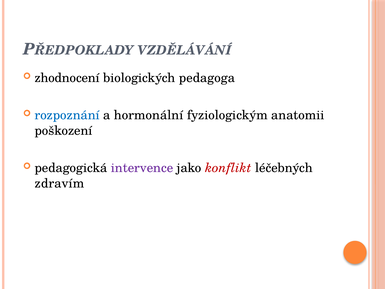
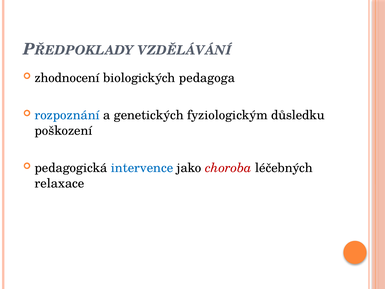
hormonální: hormonální -> genetických
anatomii: anatomii -> důsledku
intervence colour: purple -> blue
konflikt: konflikt -> choroba
zdravím: zdravím -> relaxace
